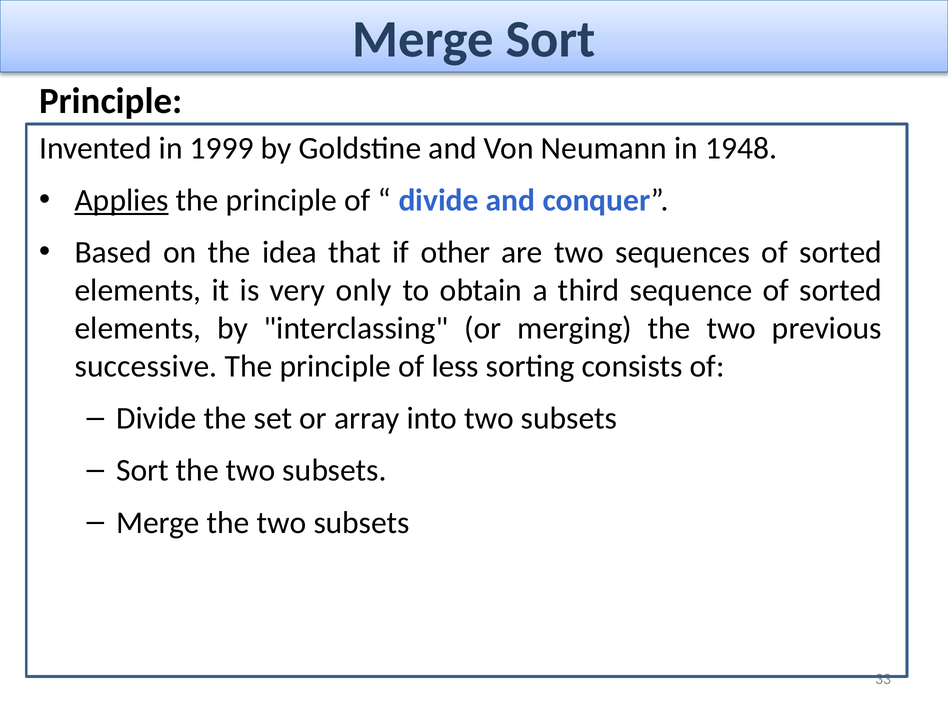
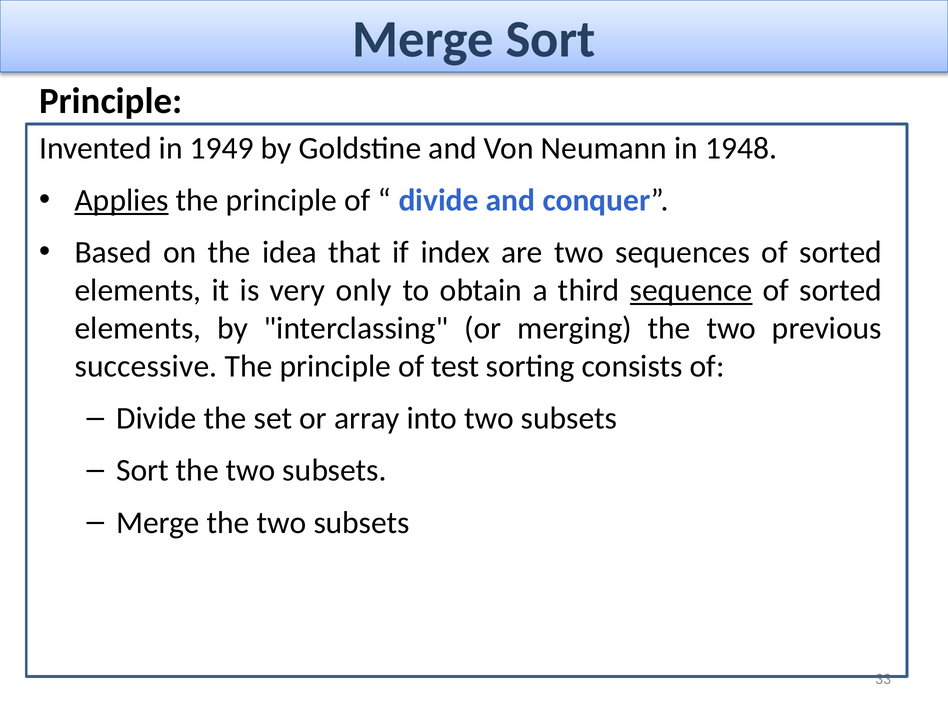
1999: 1999 -> 1949
other: other -> index
sequence underline: none -> present
less: less -> test
